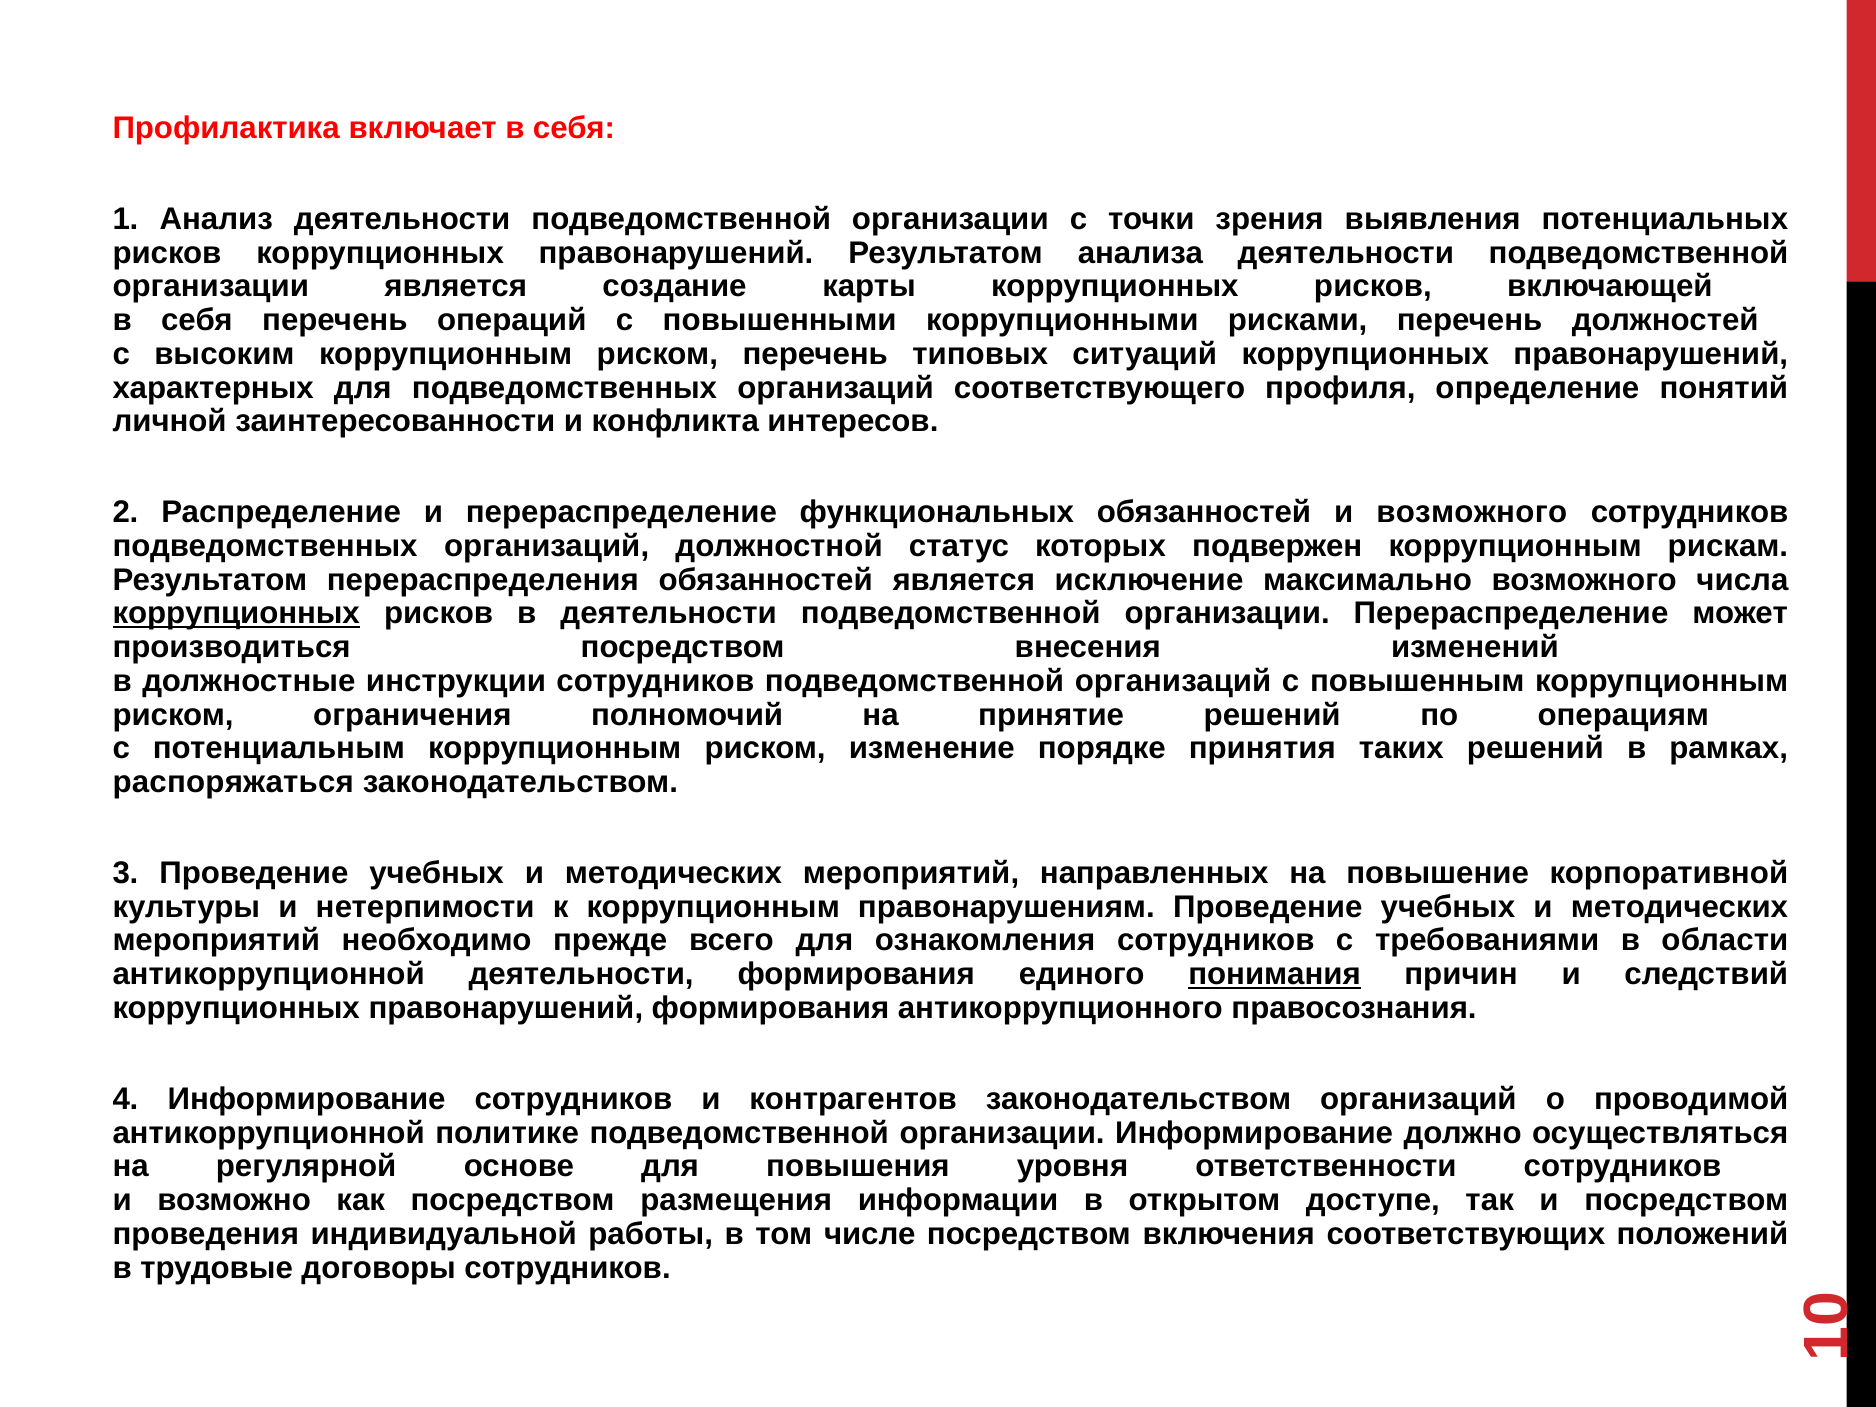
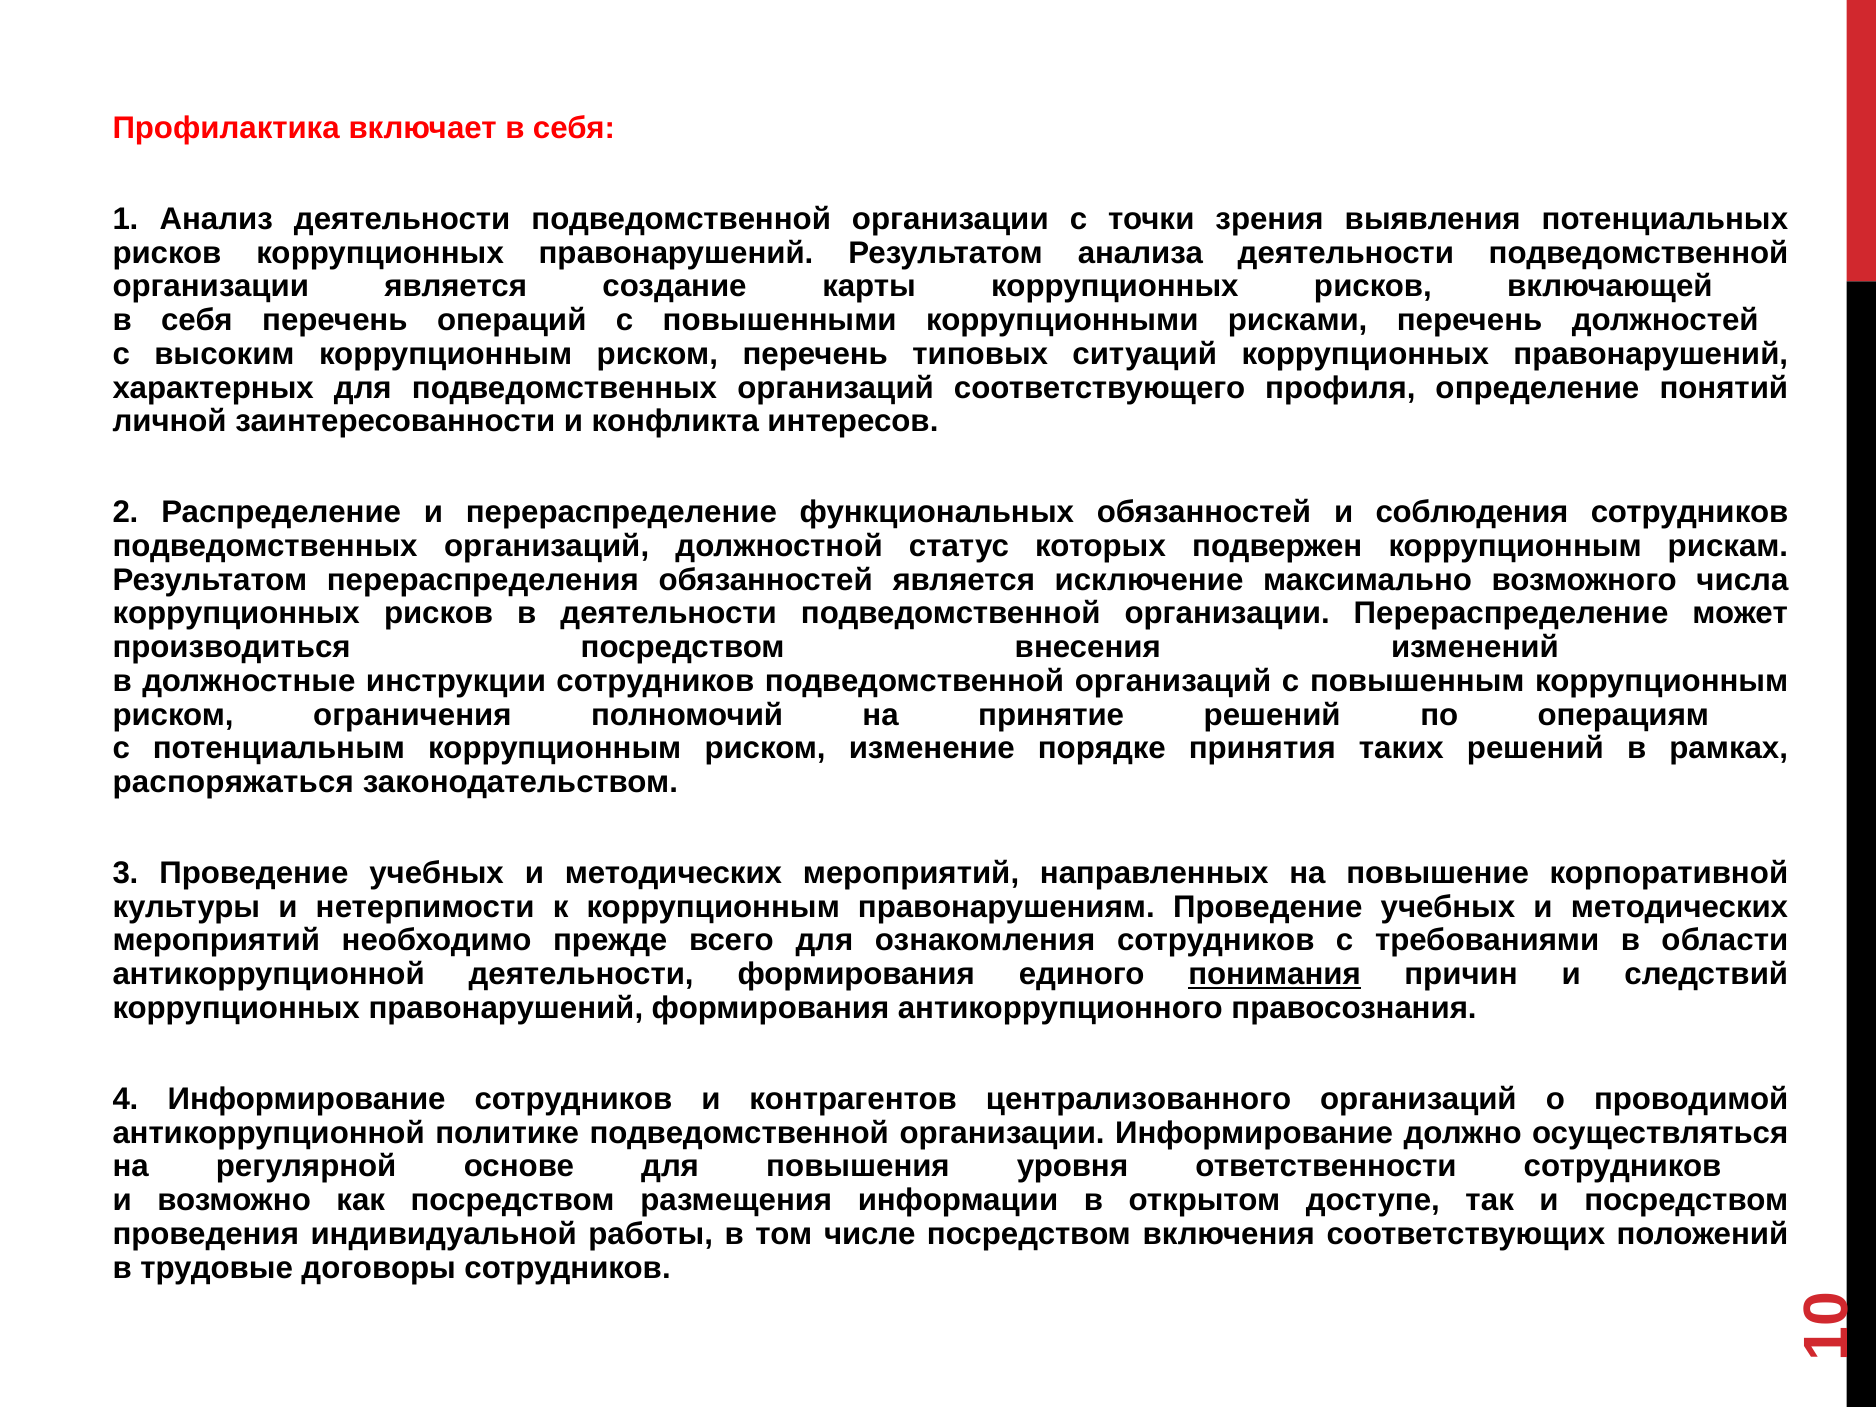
и возможного: возможного -> соблюдения
коррупционных at (236, 614) underline: present -> none
контрагентов законодательством: законодательством -> централизованного
